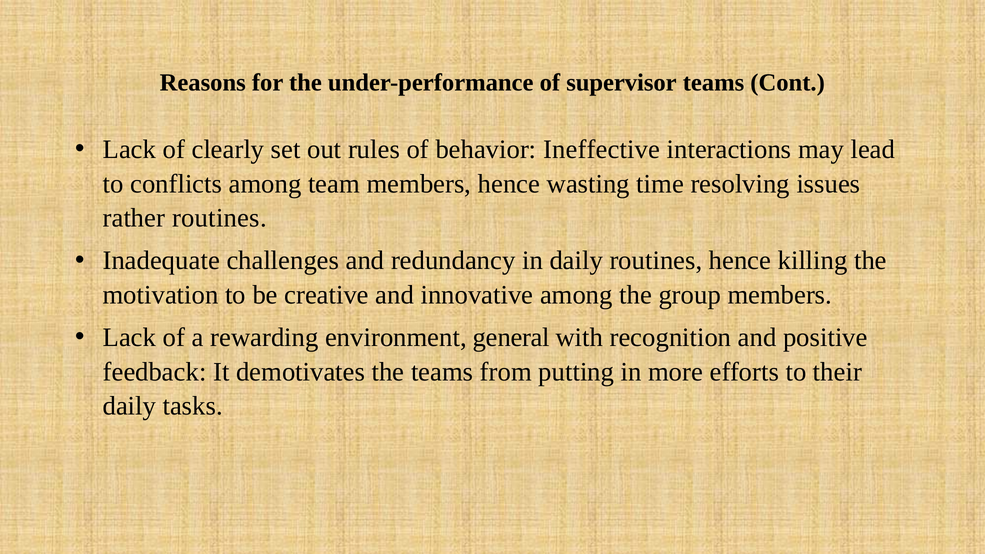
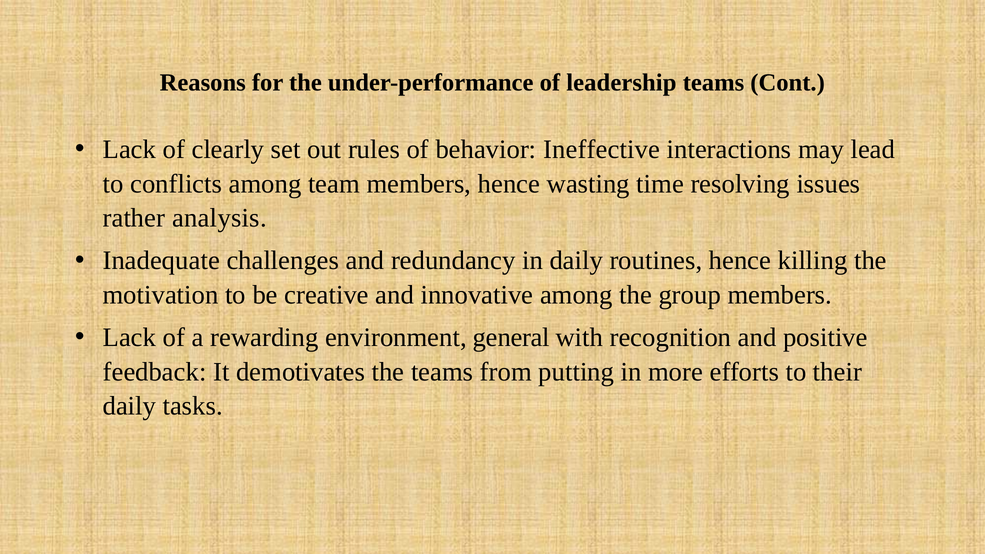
supervisor: supervisor -> leadership
rather routines: routines -> analysis
